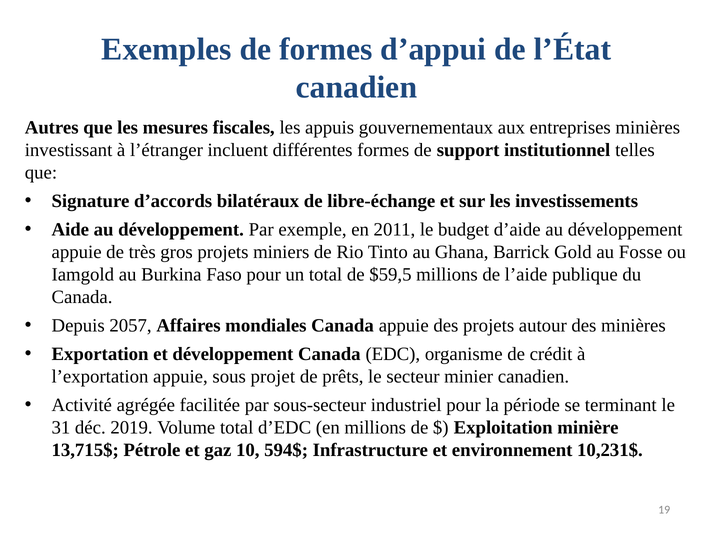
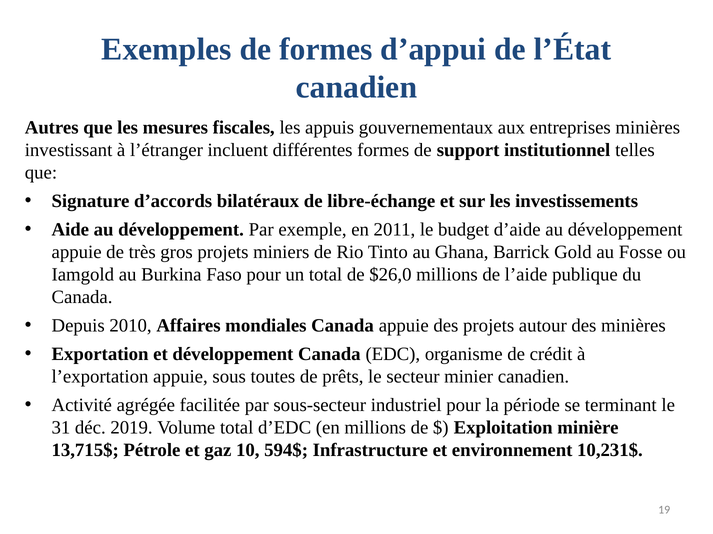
$59,5: $59,5 -> $26,0
2057: 2057 -> 2010
projet: projet -> toutes
